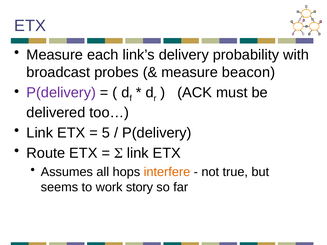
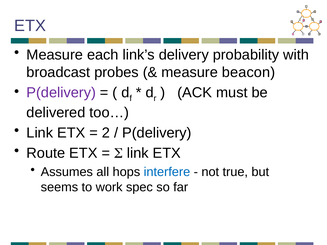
5: 5 -> 2
interfere colour: orange -> blue
story: story -> spec
